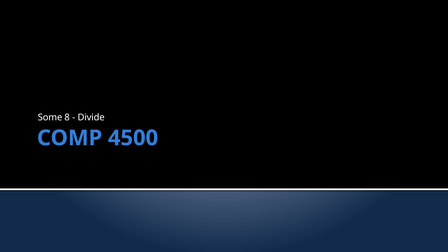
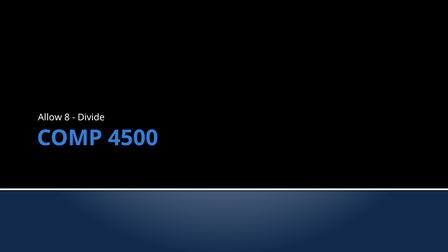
Some: Some -> Allow
